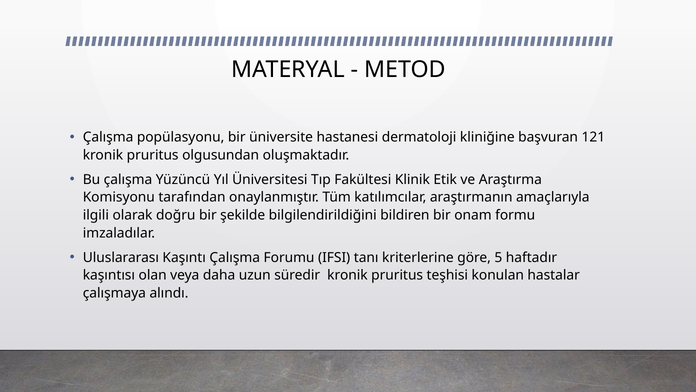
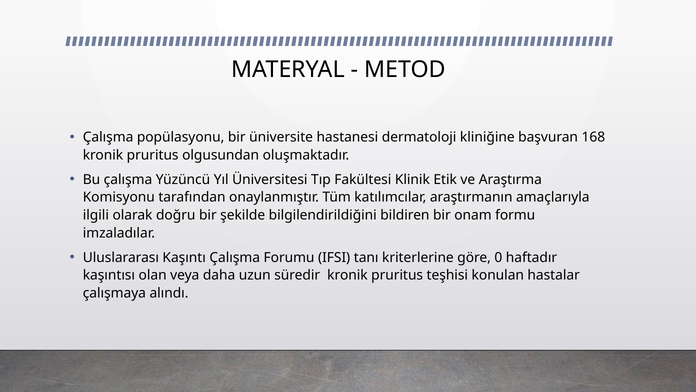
121: 121 -> 168
5: 5 -> 0
